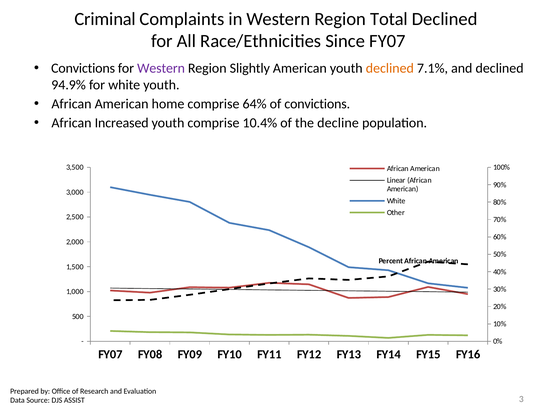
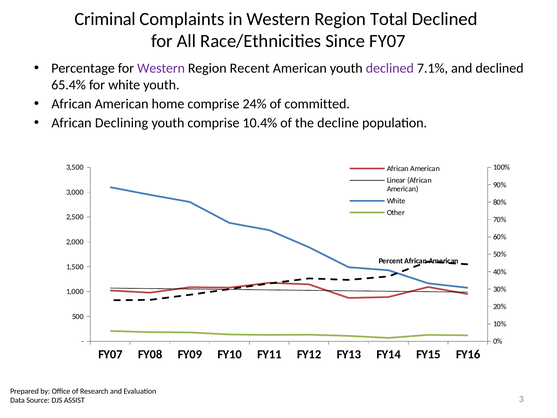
Convictions at (83, 68): Convictions -> Percentage
Slightly: Slightly -> Recent
declined at (390, 68) colour: orange -> purple
94.9%: 94.9% -> 65.4%
64%: 64% -> 24%
of convictions: convictions -> committed
Increased: Increased -> Declining
